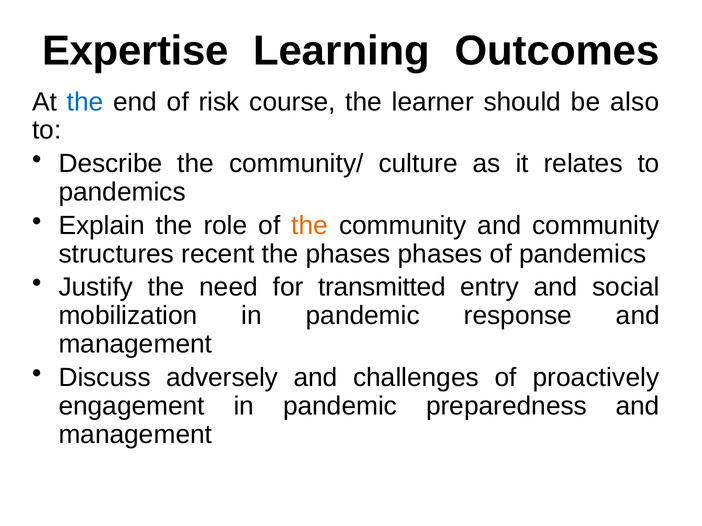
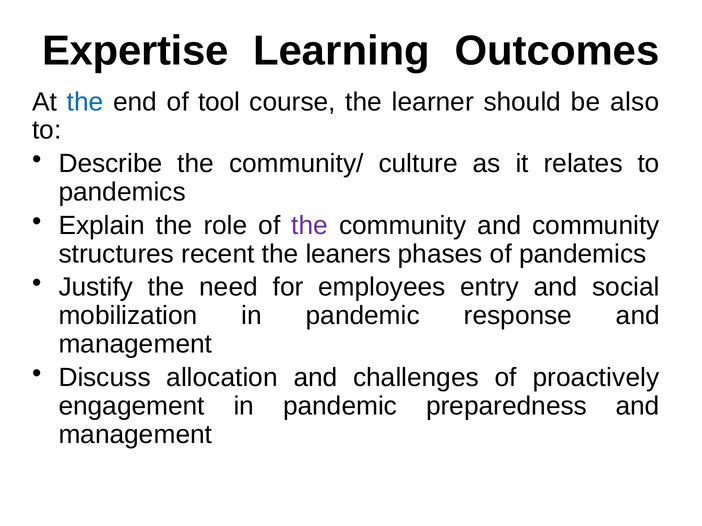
risk: risk -> tool
the at (310, 226) colour: orange -> purple
the phases: phases -> leaners
transmitted: transmitted -> employees
adversely: adversely -> allocation
